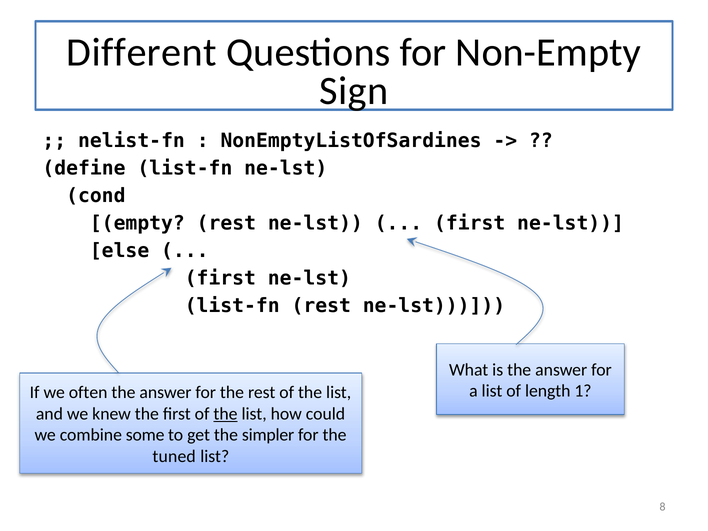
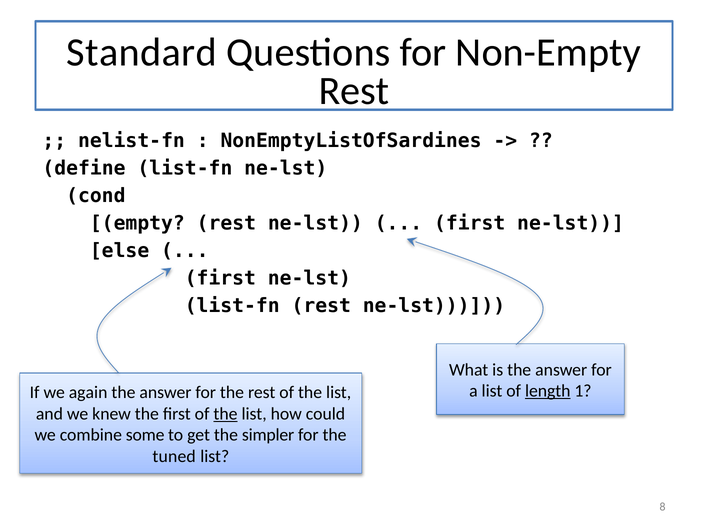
Different: Different -> Standard
Sign at (354, 91): Sign -> Rest
length underline: none -> present
often: often -> again
